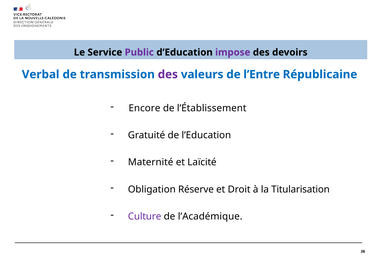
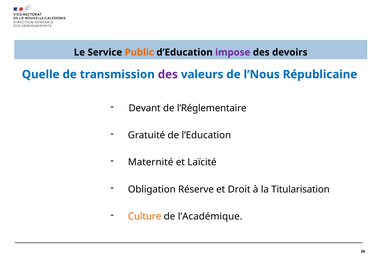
Public colour: purple -> orange
Verbal: Verbal -> Quelle
l’Entre: l’Entre -> l’Nous
Encore: Encore -> Devant
l’Établissement: l’Établissement -> l’Réglementaire
Culture colour: purple -> orange
